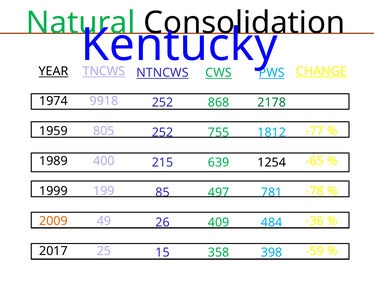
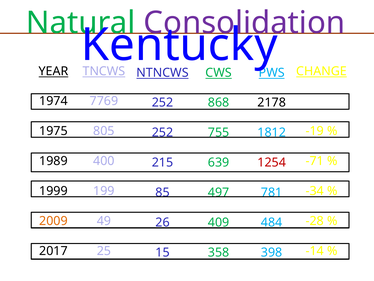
Consolidation colour: black -> purple
9918: 9918 -> 7769
2178 colour: green -> black
1959: 1959 -> 1975
-77: -77 -> -19
-65: -65 -> -71
1254 colour: black -> red
-78: -78 -> -34
-36: -36 -> -28
-59: -59 -> -14
